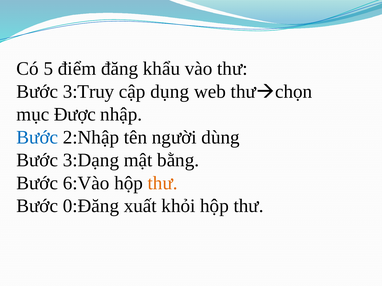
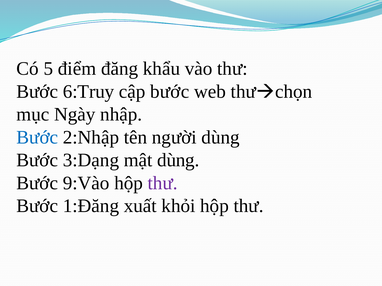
3:Truy: 3:Truy -> 6:Truy
cập dụng: dụng -> bước
Được: Được -> Ngày
mật bằng: bằng -> dùng
6:Vào: 6:Vào -> 9:Vào
thư at (163, 183) colour: orange -> purple
0:Đăng: 0:Đăng -> 1:Đăng
